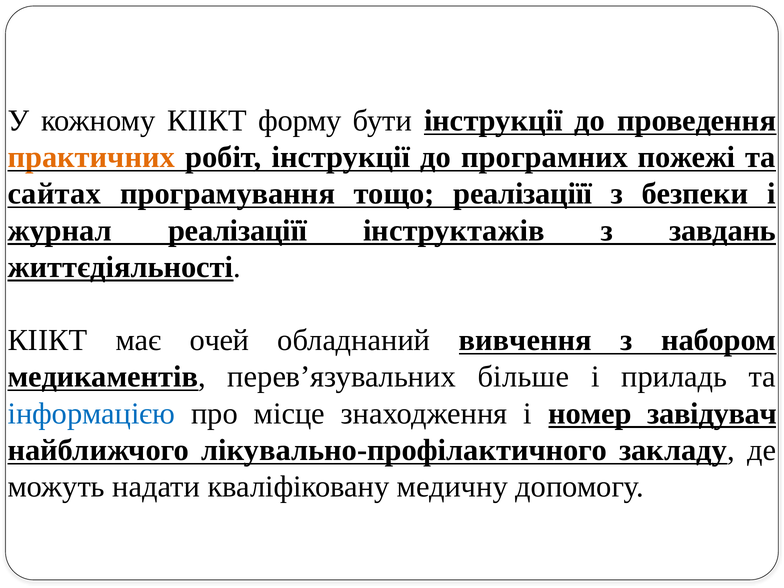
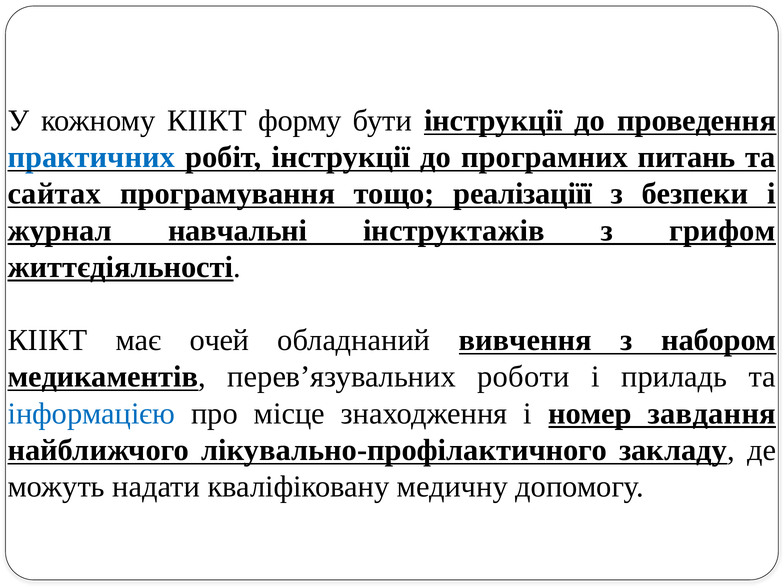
практичних colour: orange -> blue
пожежі: пожежі -> питань
журнал реалізаціїї: реалізаціїї -> навчальні
завдань: завдань -> грифом
більше: більше -> роботи
завідувач: завідувач -> завдання
